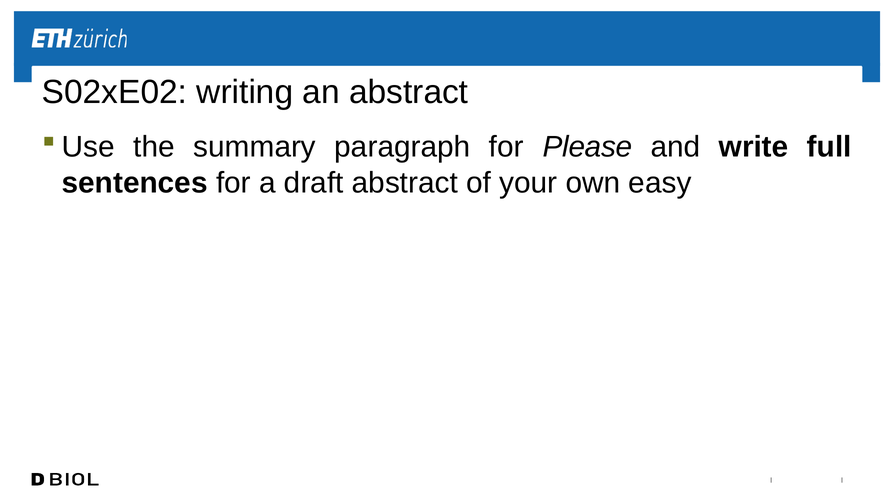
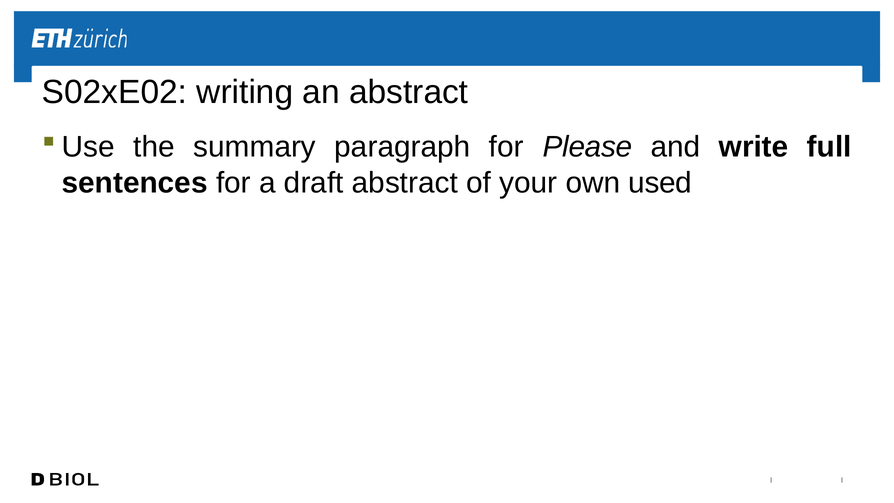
easy: easy -> used
